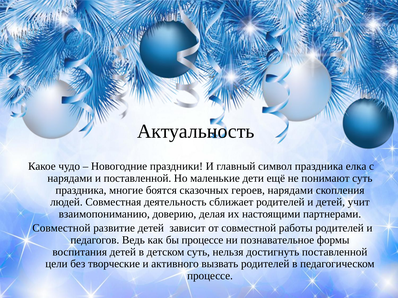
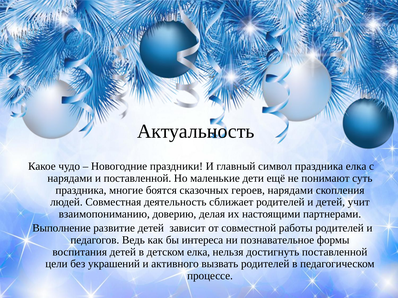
Совместной at (61, 228): Совместной -> Выполнение
бы процессе: процессе -> интереса
детском суть: суть -> елка
творческие: творческие -> украшений
